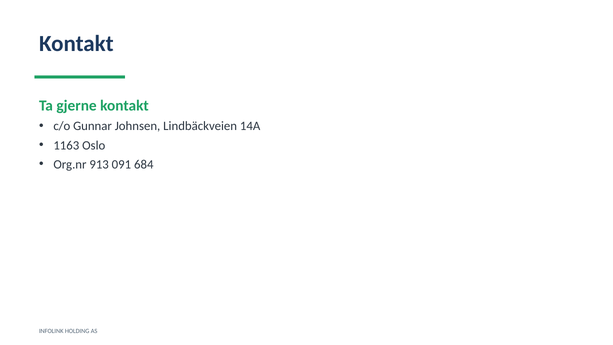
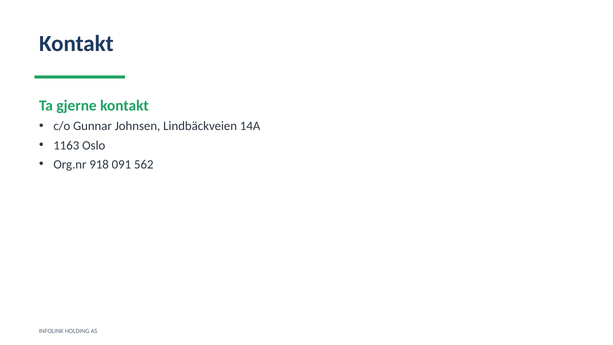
913: 913 -> 918
684: 684 -> 562
